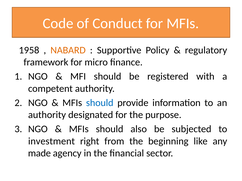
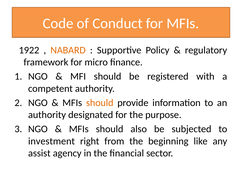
1958: 1958 -> 1922
should at (100, 103) colour: blue -> orange
made: made -> assist
